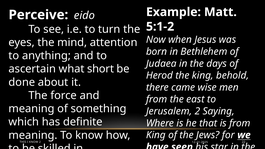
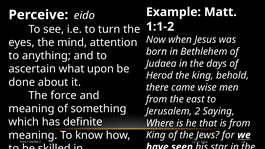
5:1-2: 5:1-2 -> 1:1-2
short: short -> upon
